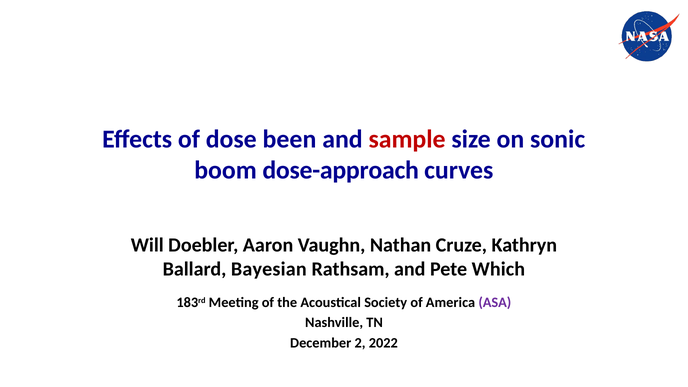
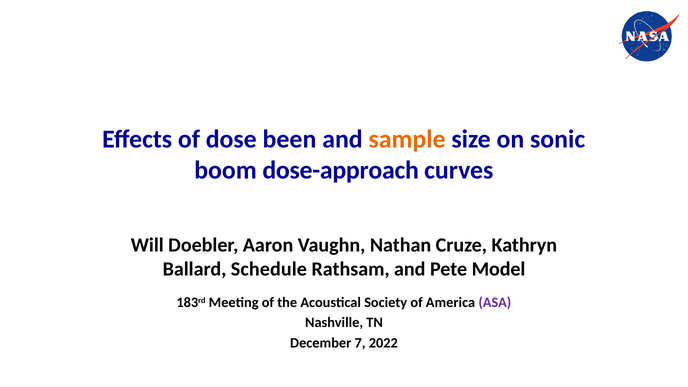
sample colour: red -> orange
Bayesian: Bayesian -> Schedule
Which: Which -> Model
2: 2 -> 7
